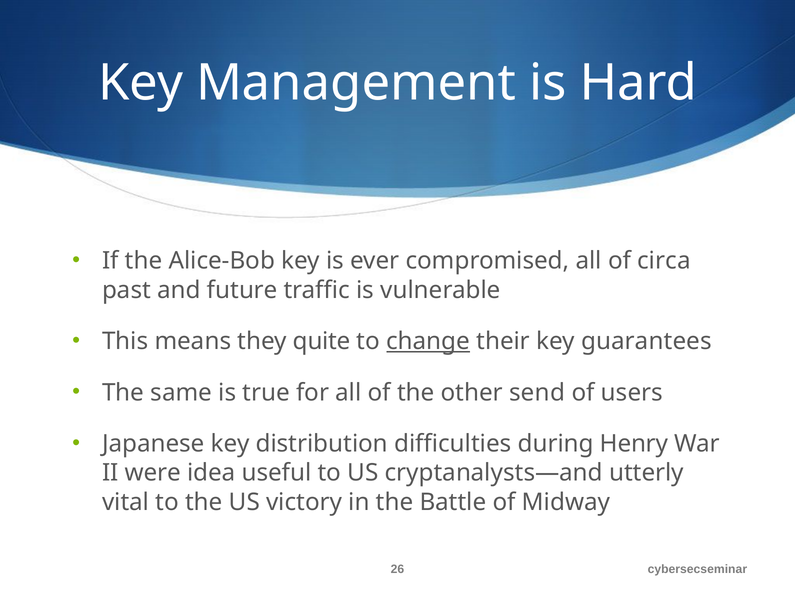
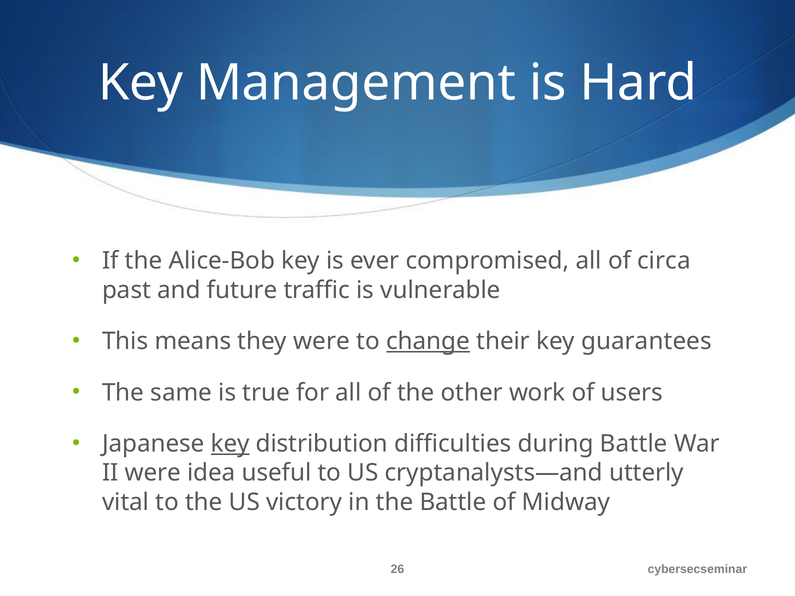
they quite: quite -> were
send: send -> work
key at (230, 444) underline: none -> present
during Henry: Henry -> Battle
